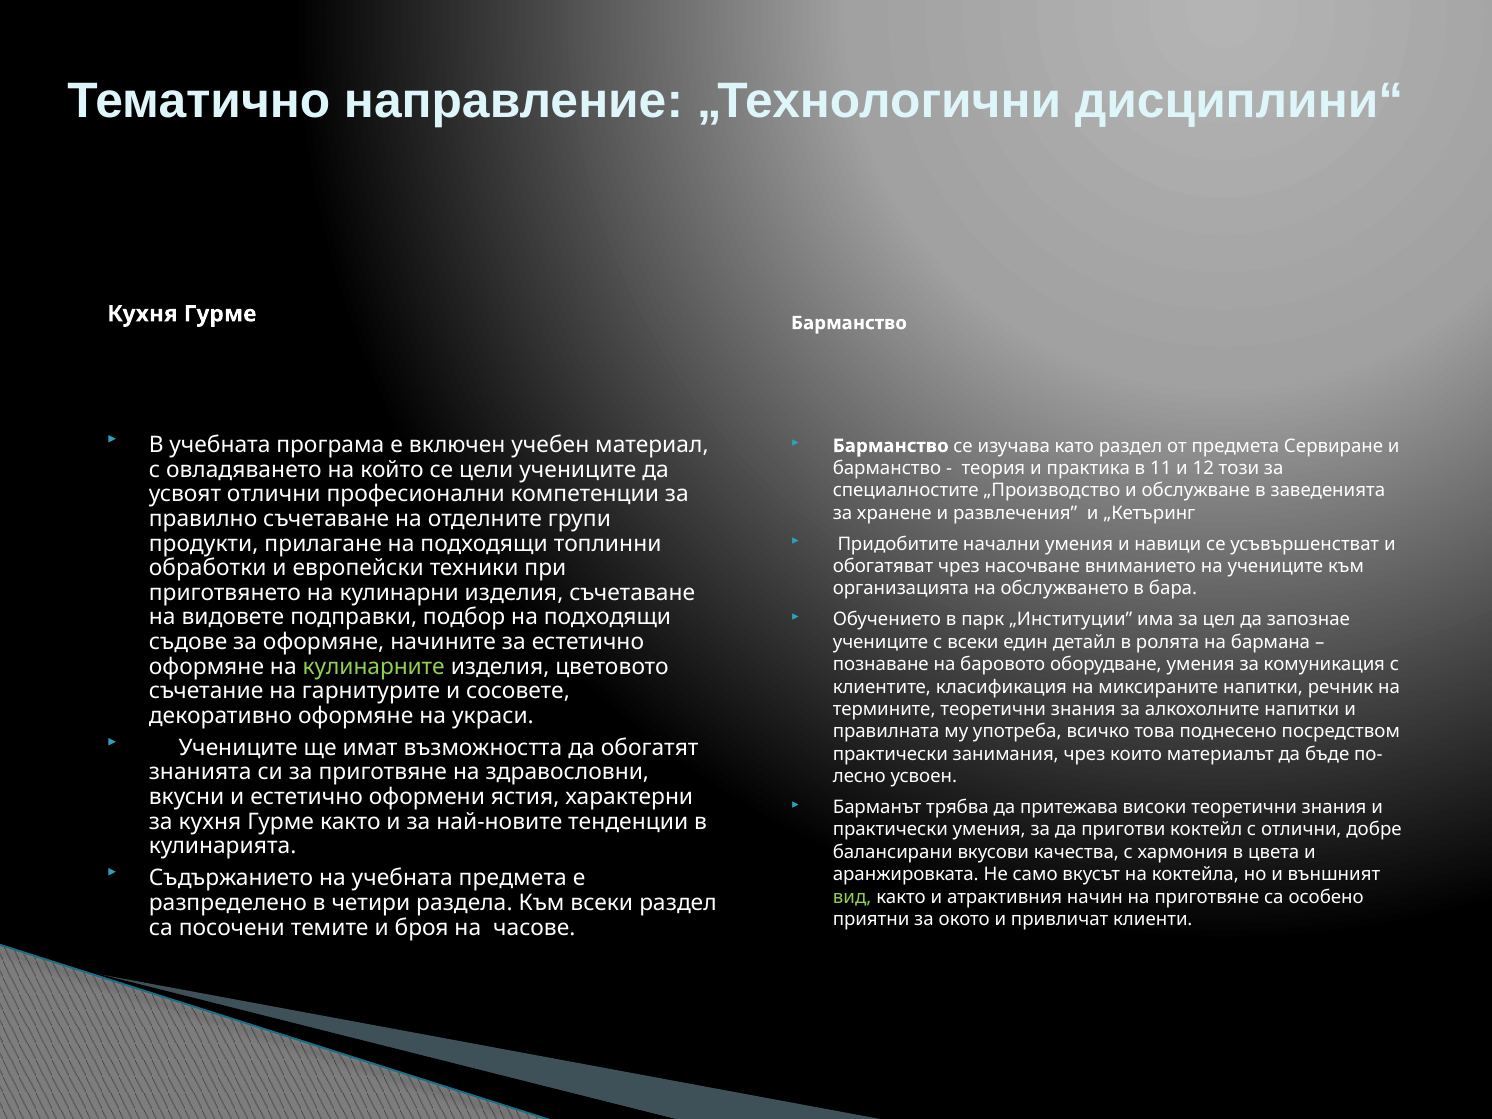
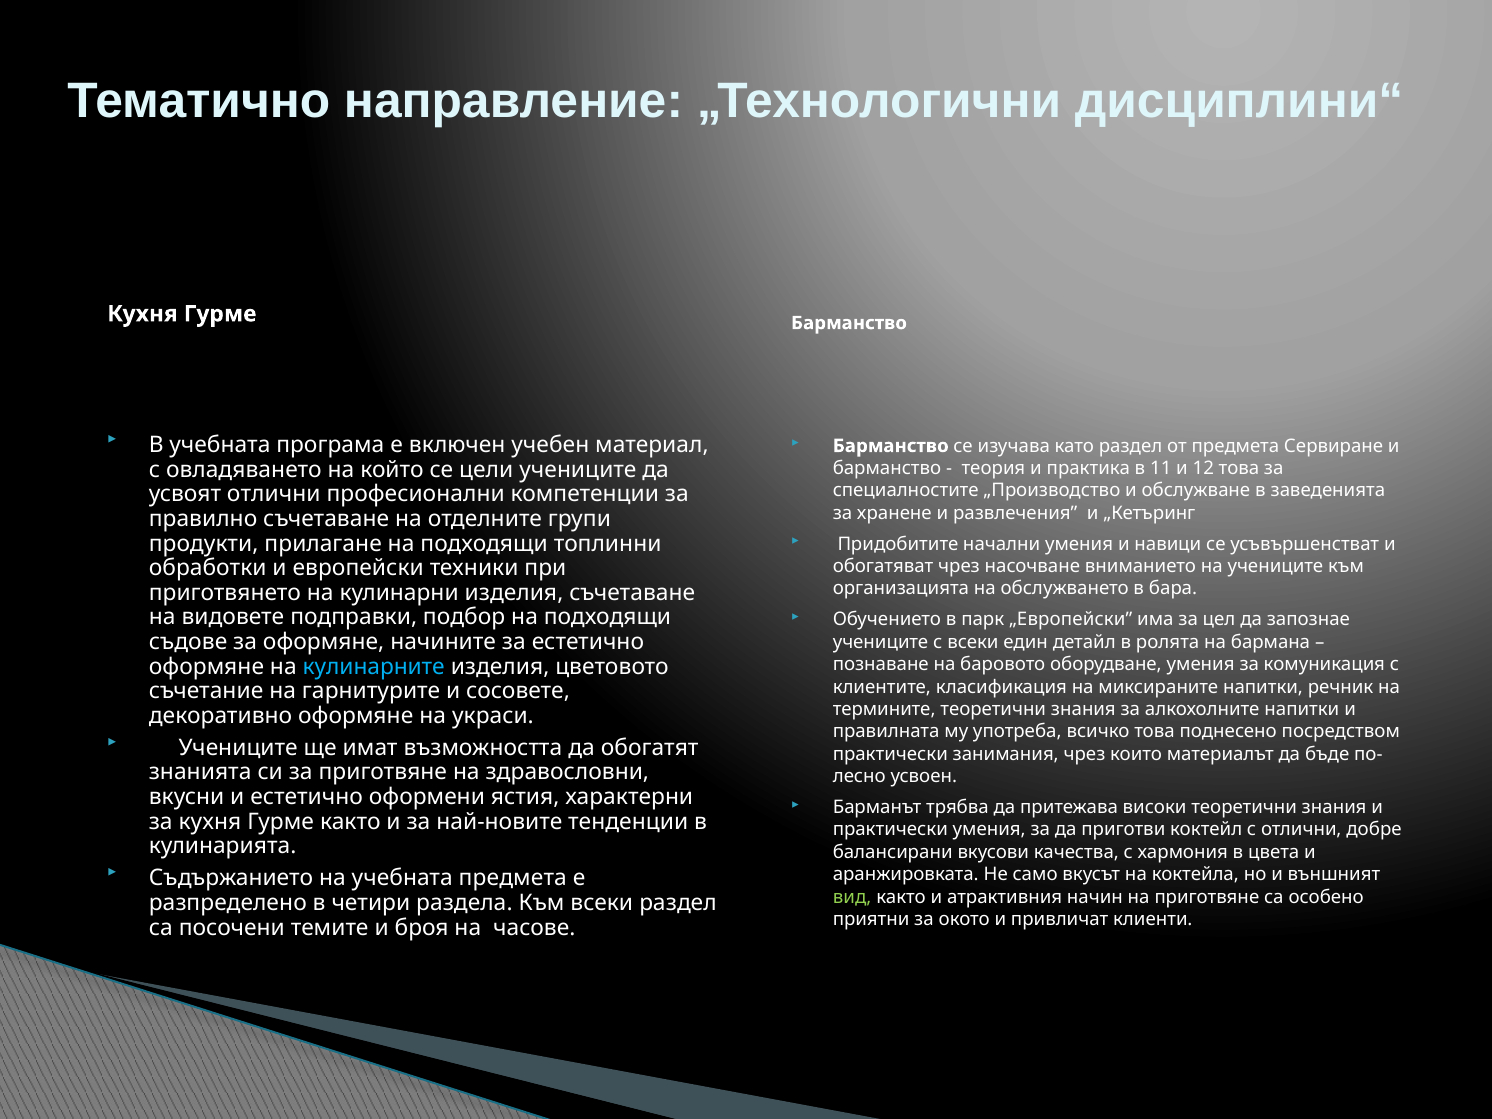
12 този: този -> това
„Институции: „Институции -> „Европейски
кулинарните colour: light green -> light blue
